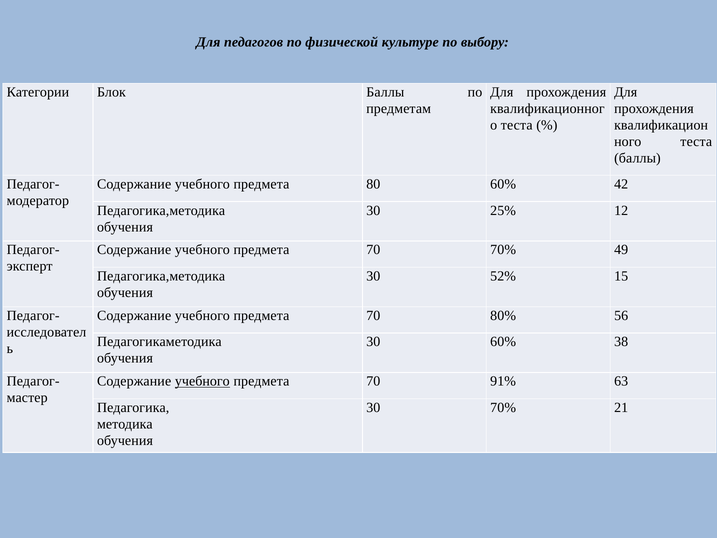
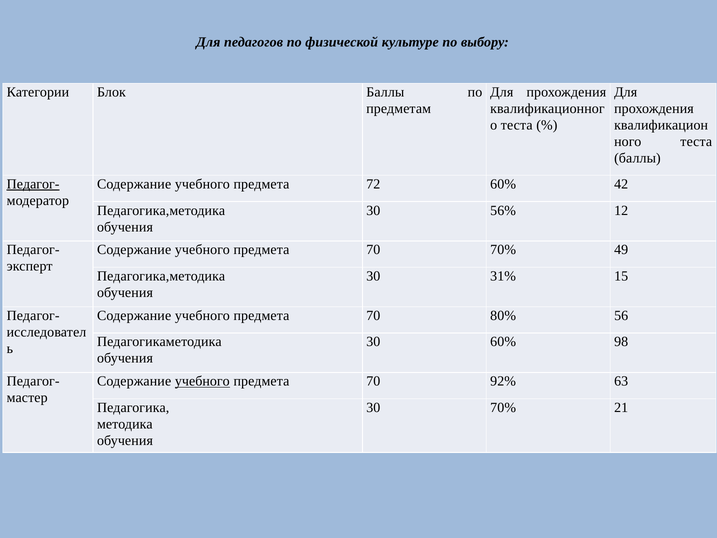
Педагог- at (33, 184) underline: none -> present
80: 80 -> 72
25%: 25% -> 56%
52%: 52% -> 31%
38: 38 -> 98
91%: 91% -> 92%
